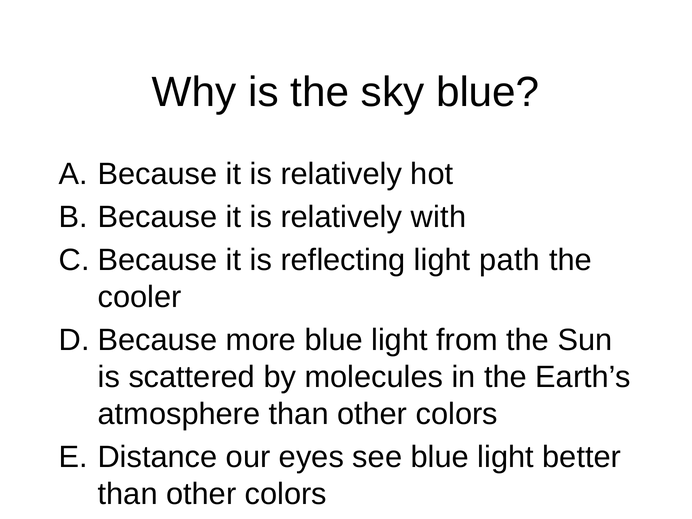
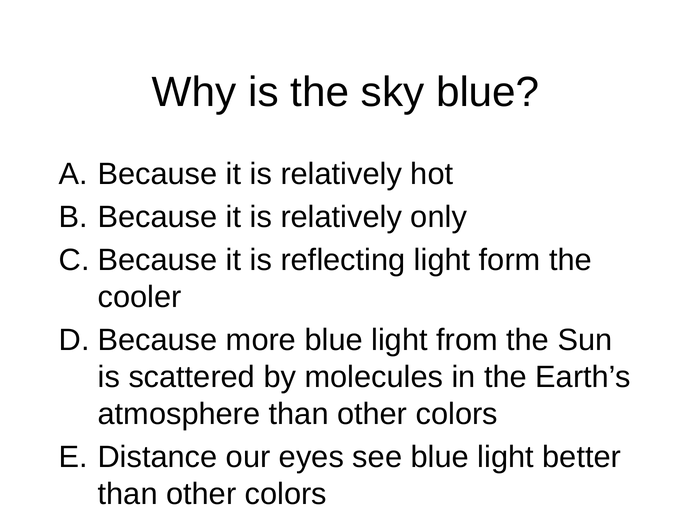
with: with -> only
path: path -> form
